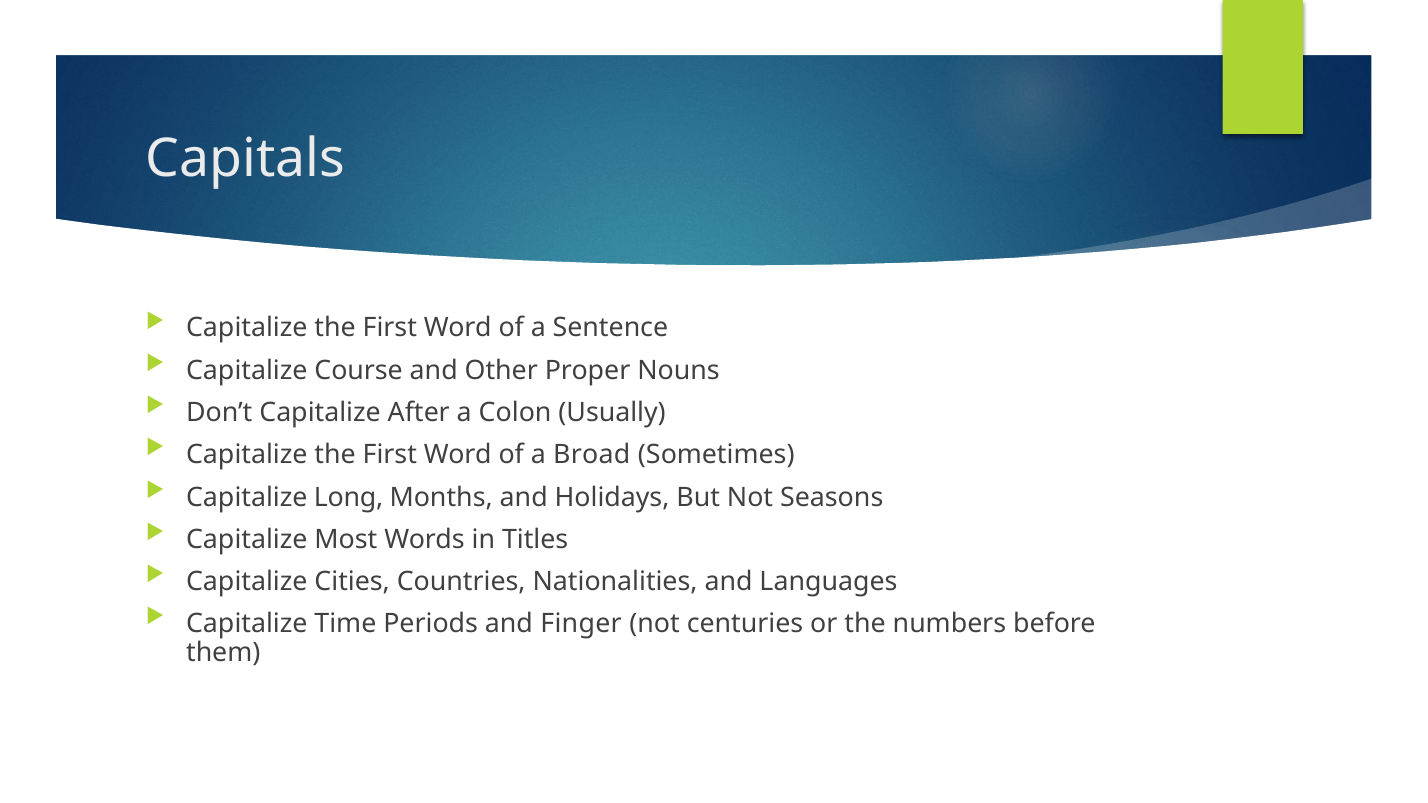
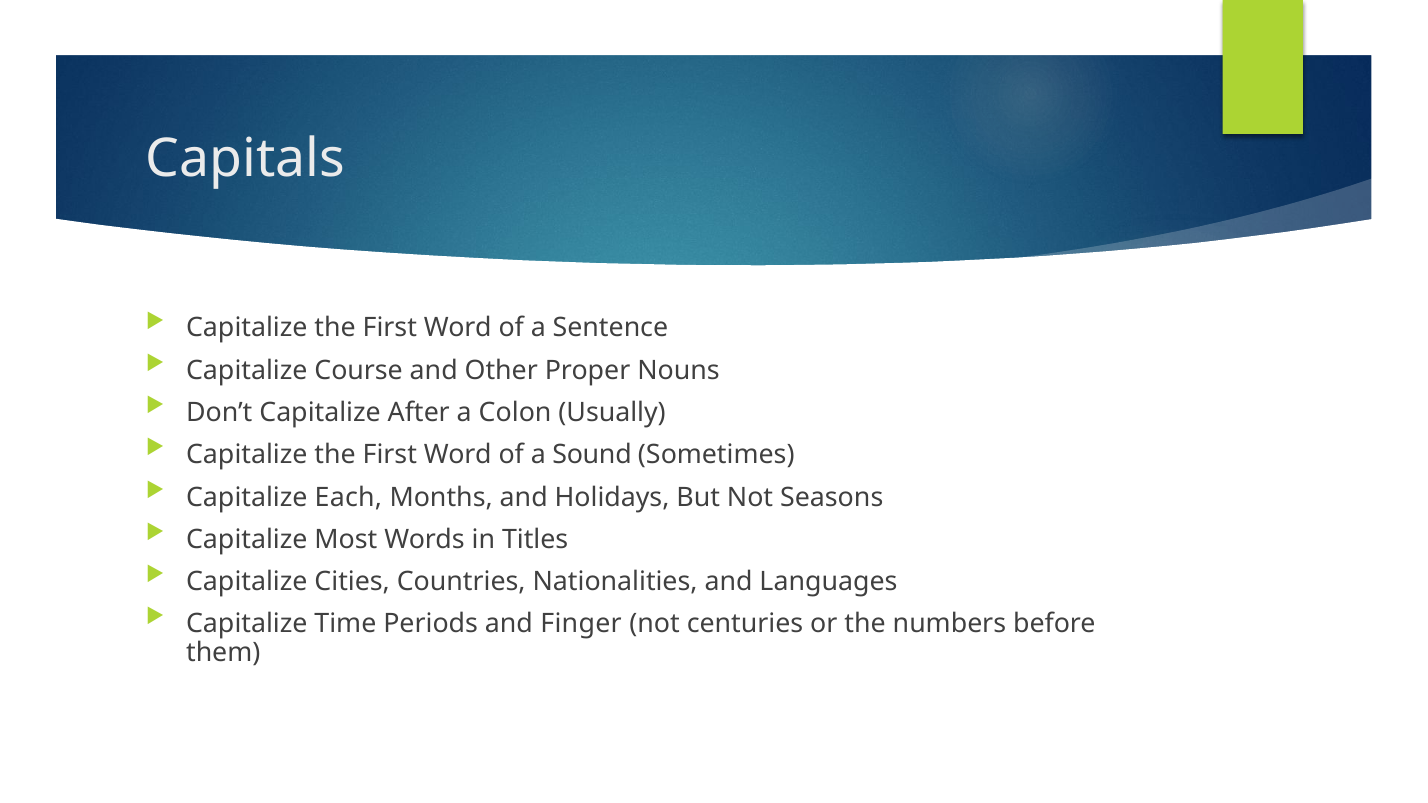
Broad: Broad -> Sound
Long: Long -> Each
